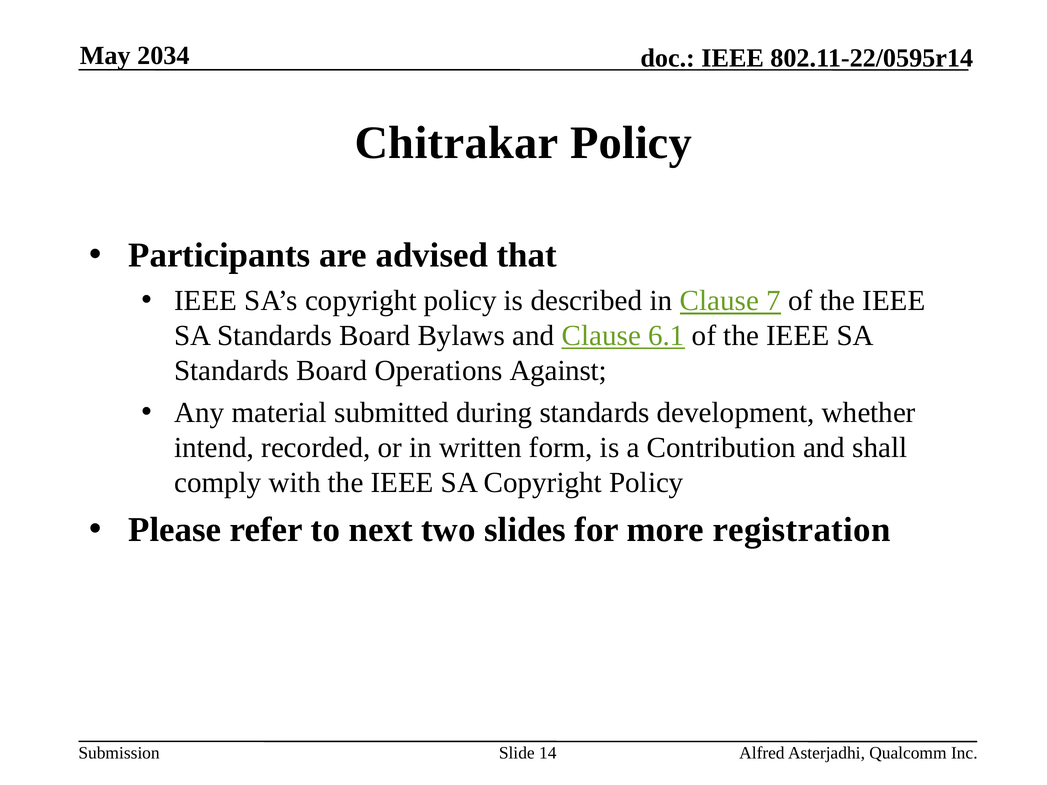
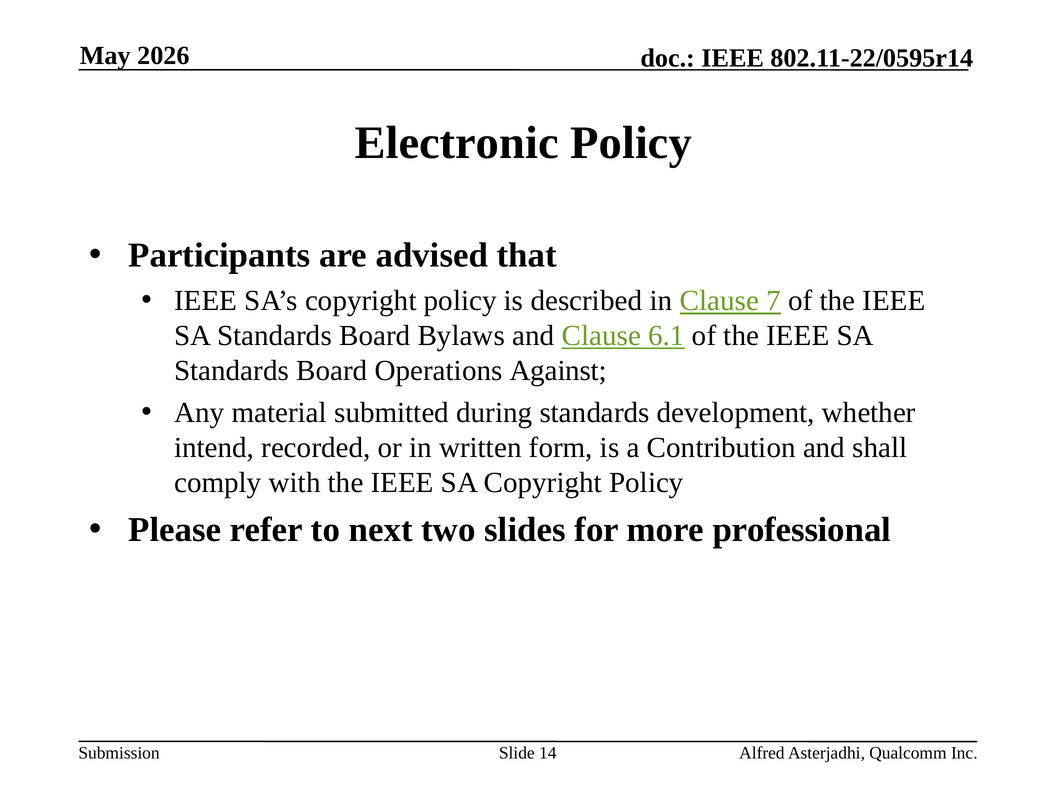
2034: 2034 -> 2026
Chitrakar: Chitrakar -> Electronic
registration: registration -> professional
